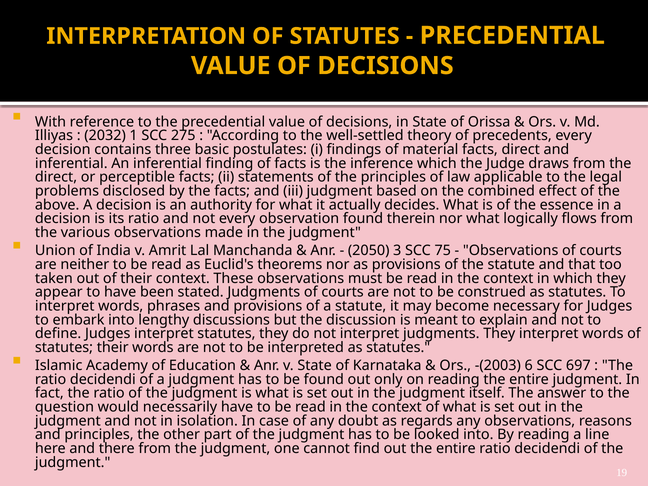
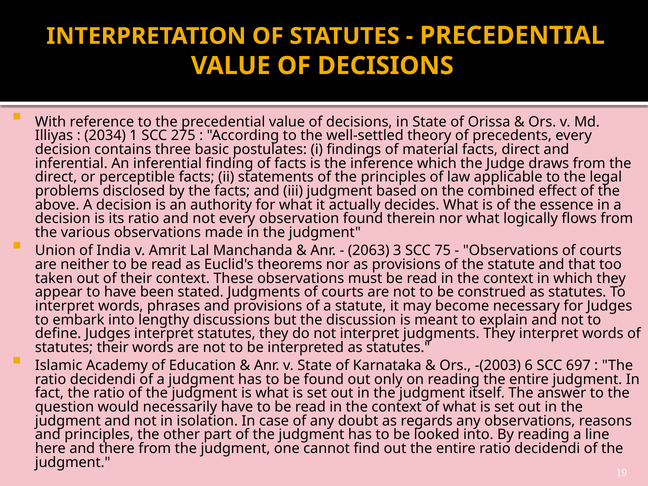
2032: 2032 -> 2034
2050: 2050 -> 2063
